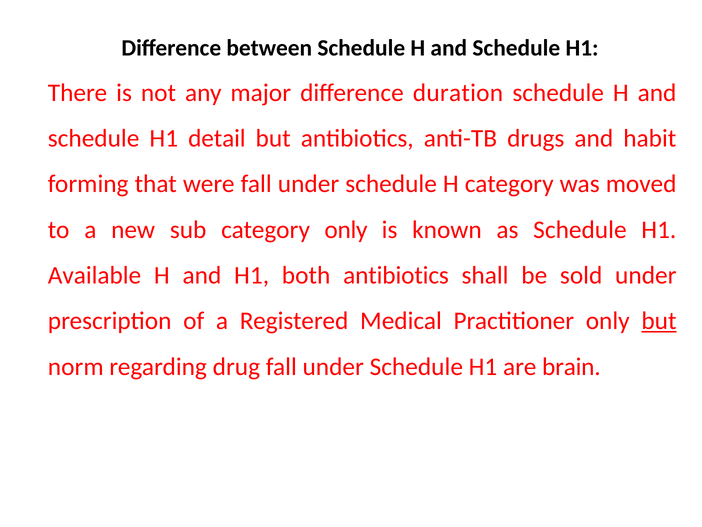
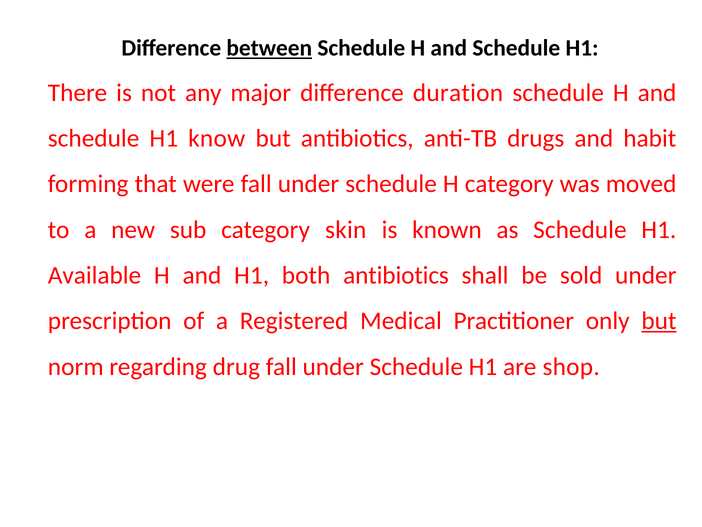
between underline: none -> present
detail: detail -> know
category only: only -> skin
brain: brain -> shop
